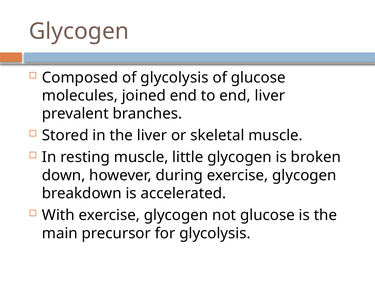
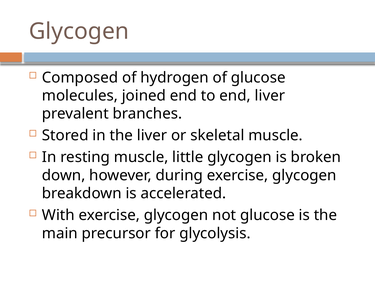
of glycolysis: glycolysis -> hydrogen
